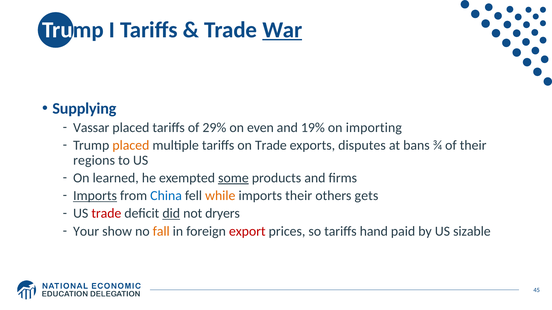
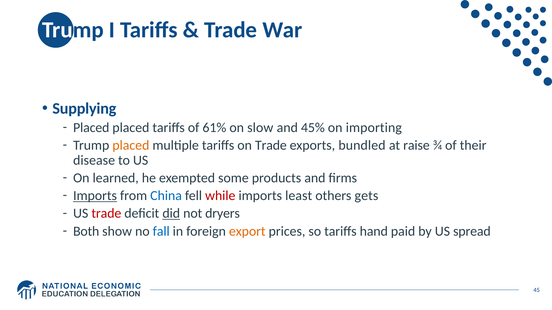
War underline: present -> none
Vassar at (91, 128): Vassar -> Placed
29%: 29% -> 61%
even: even -> slow
19%: 19% -> 45%
disputes: disputes -> bundled
bans: bans -> raise
regions: regions -> disease
some underline: present -> none
while colour: orange -> red
imports their: their -> least
Your: Your -> Both
fall colour: orange -> blue
export colour: red -> orange
sizable: sizable -> spread
